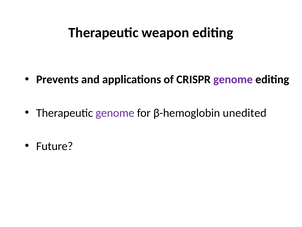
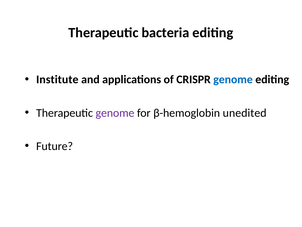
weapon: weapon -> bacteria
Prevents: Prevents -> Institute
genome at (233, 79) colour: purple -> blue
